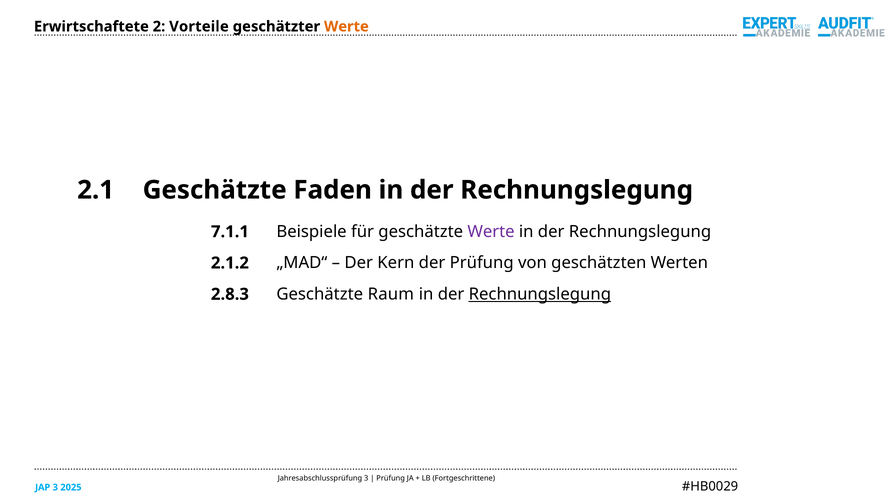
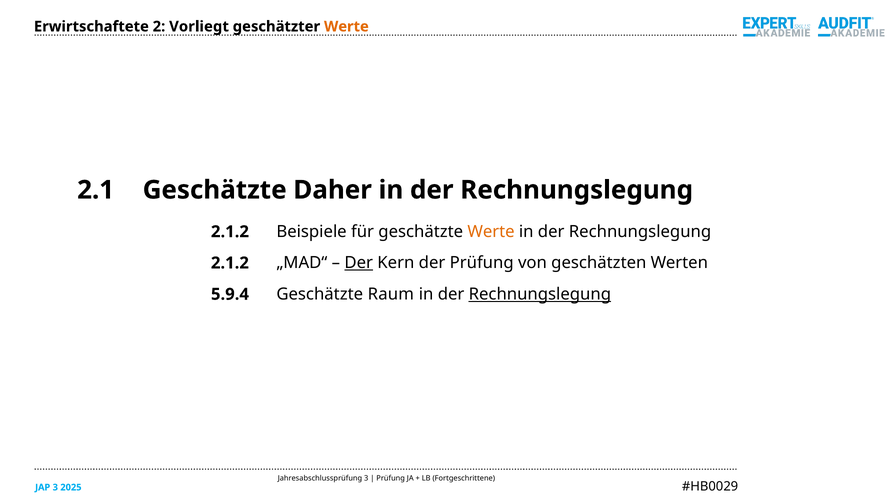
Vorteile: Vorteile -> Vorliegt
Faden: Faden -> Daher
7.1.1 at (230, 232): 7.1.1 -> 2.1.2
Werte at (491, 232) colour: purple -> orange
Der at (359, 263) underline: none -> present
2.8.3: 2.8.3 -> 5.9.4
